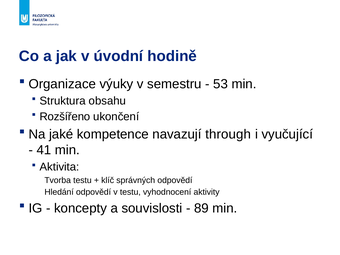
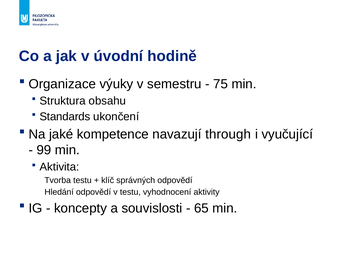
53: 53 -> 75
Rozšířeno: Rozšířeno -> Standards
41: 41 -> 99
89: 89 -> 65
